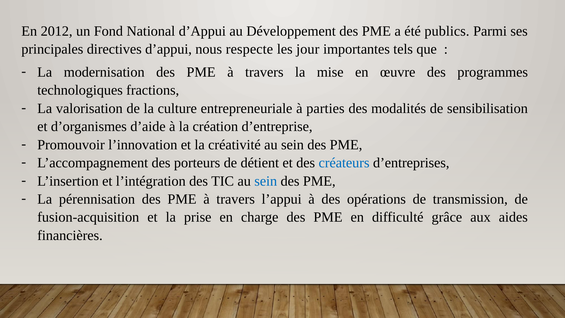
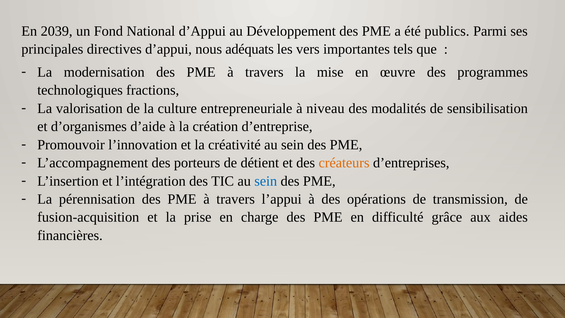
2012: 2012 -> 2039
respecte: respecte -> adéquats
jour: jour -> vers
parties: parties -> niveau
créateurs colour: blue -> orange
